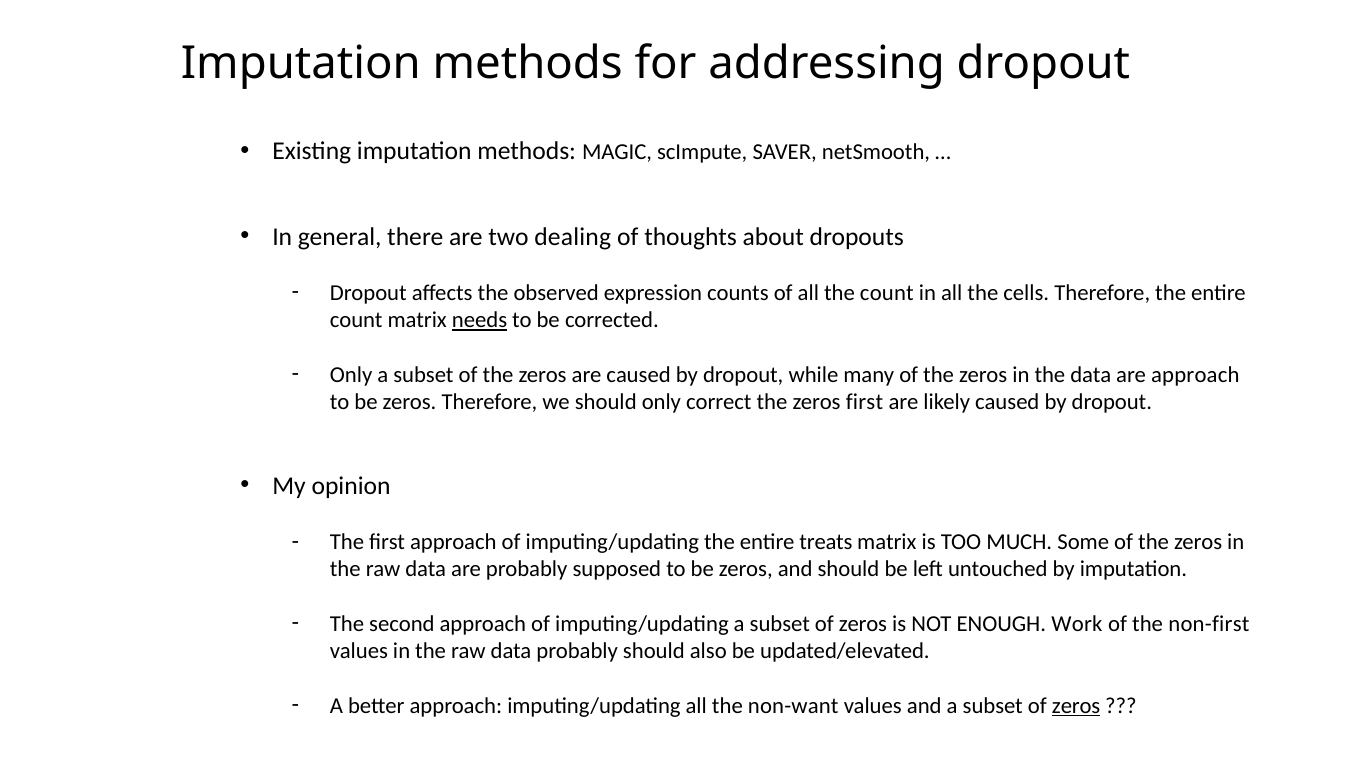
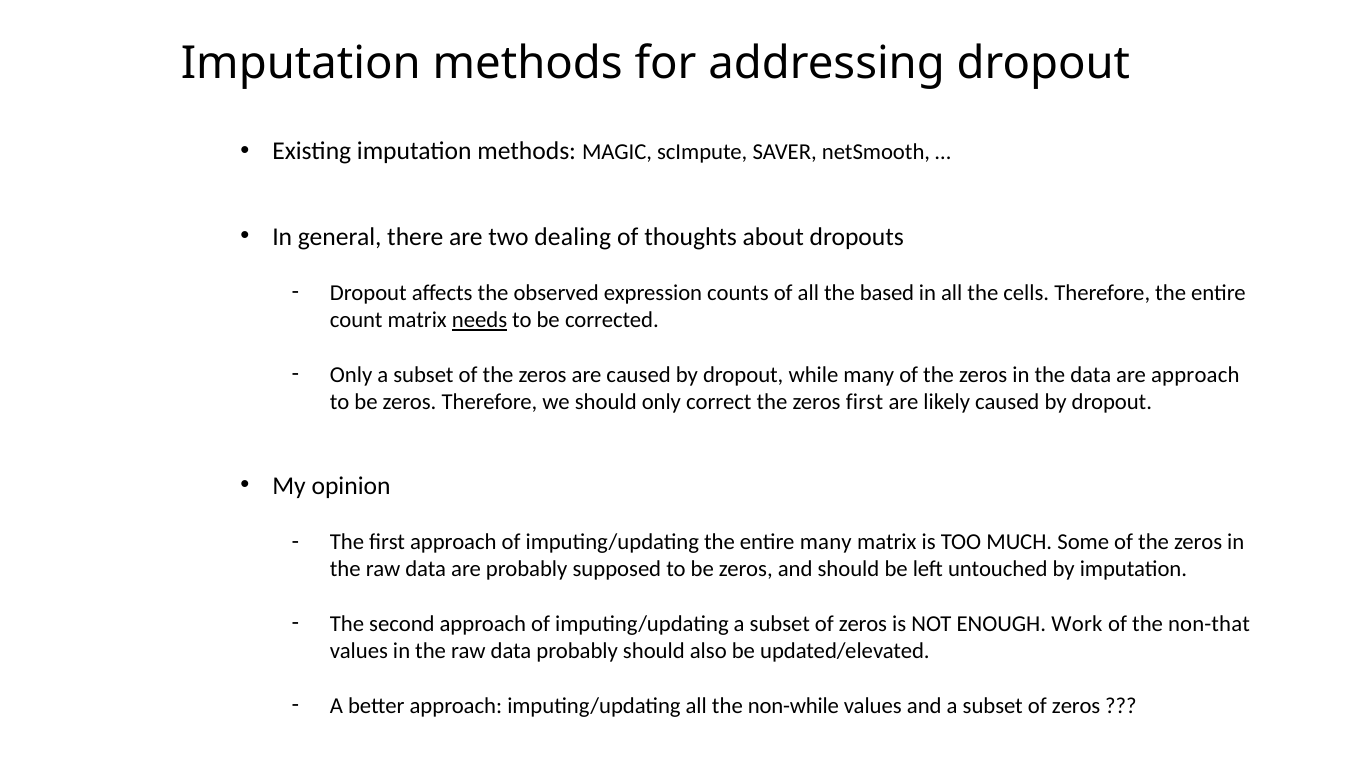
the count: count -> based
entire treats: treats -> many
non-first: non-first -> non-that
non-want: non-want -> non-while
zeros at (1076, 705) underline: present -> none
